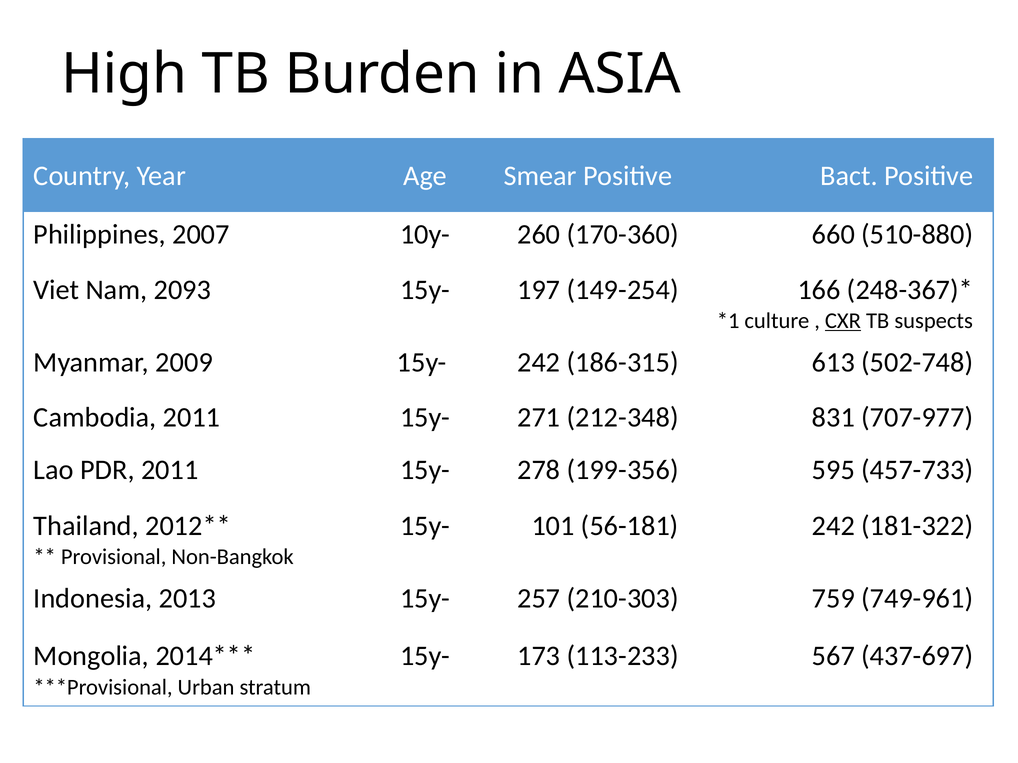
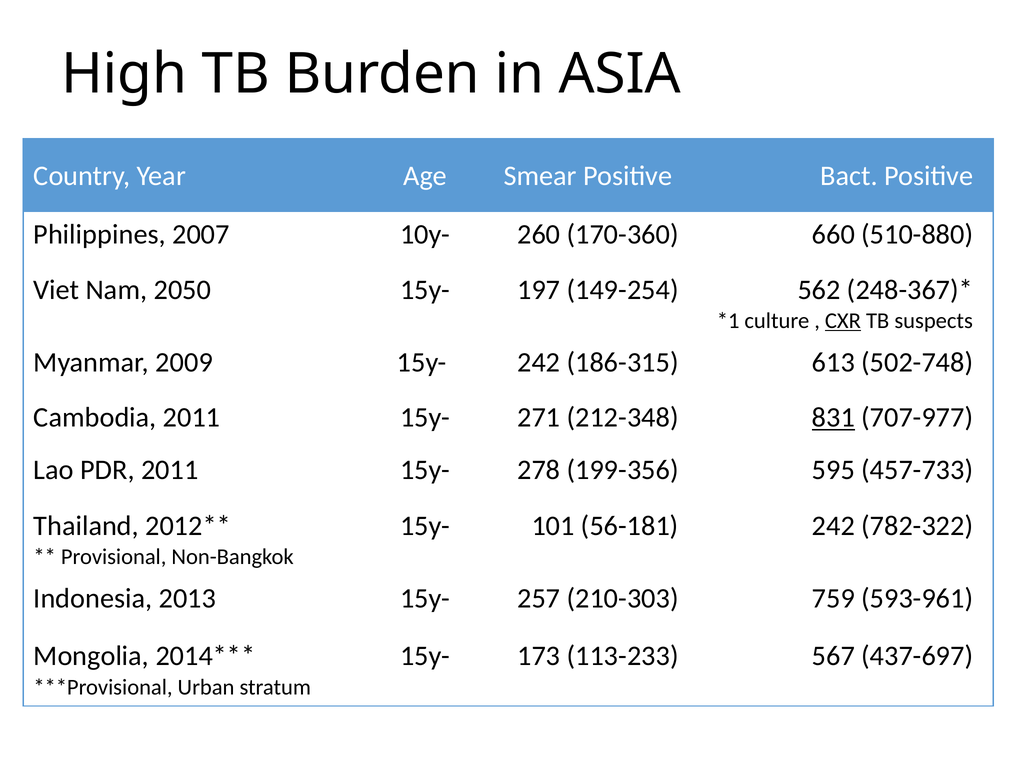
2093: 2093 -> 2050
166: 166 -> 562
831 underline: none -> present
181-322: 181-322 -> 782-322
749-961: 749-961 -> 593-961
